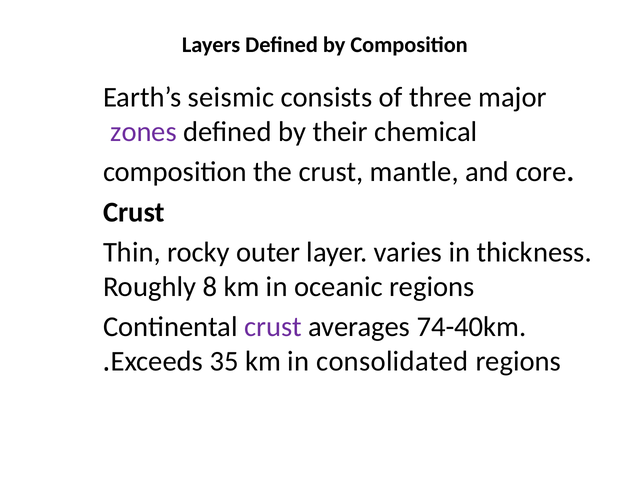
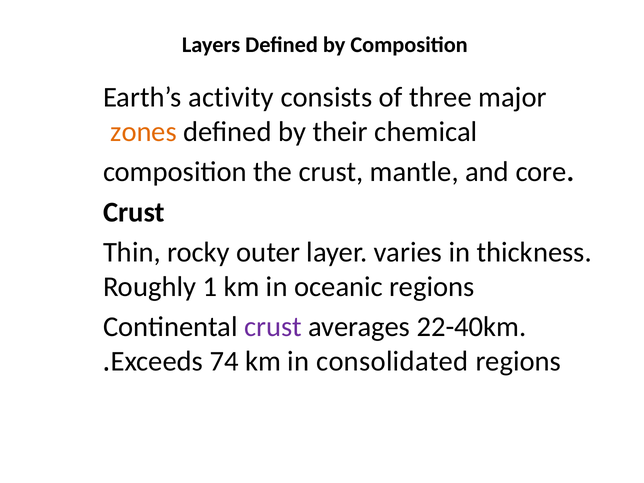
seismic: seismic -> activity
zones colour: purple -> orange
8: 8 -> 1
74-40km: 74-40km -> 22-40km
35: 35 -> 74
